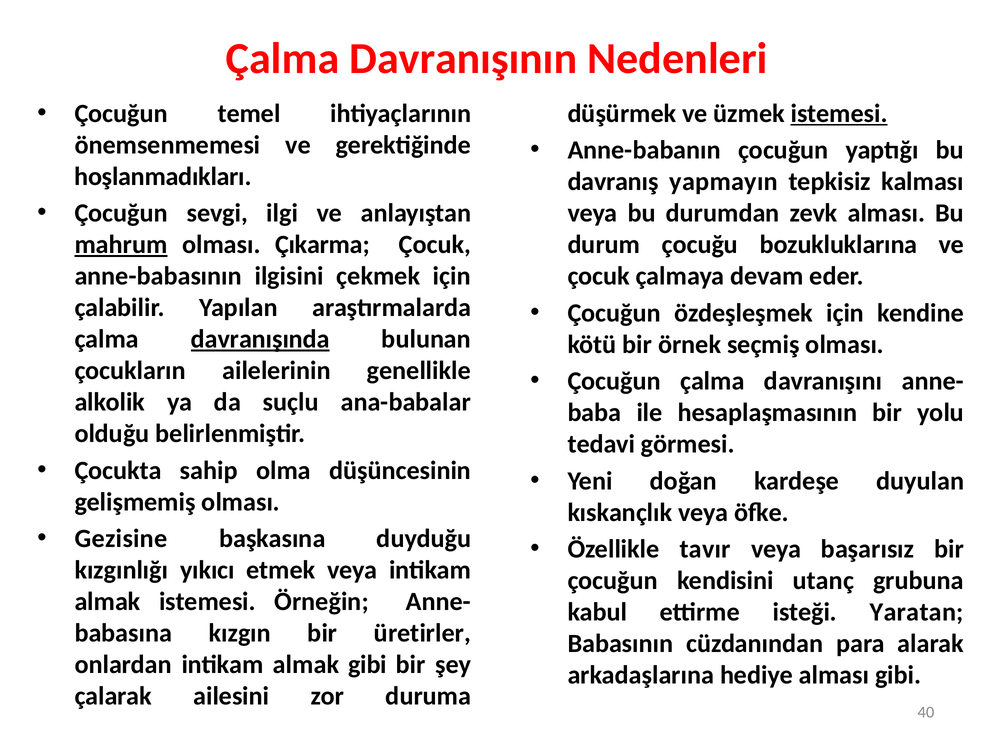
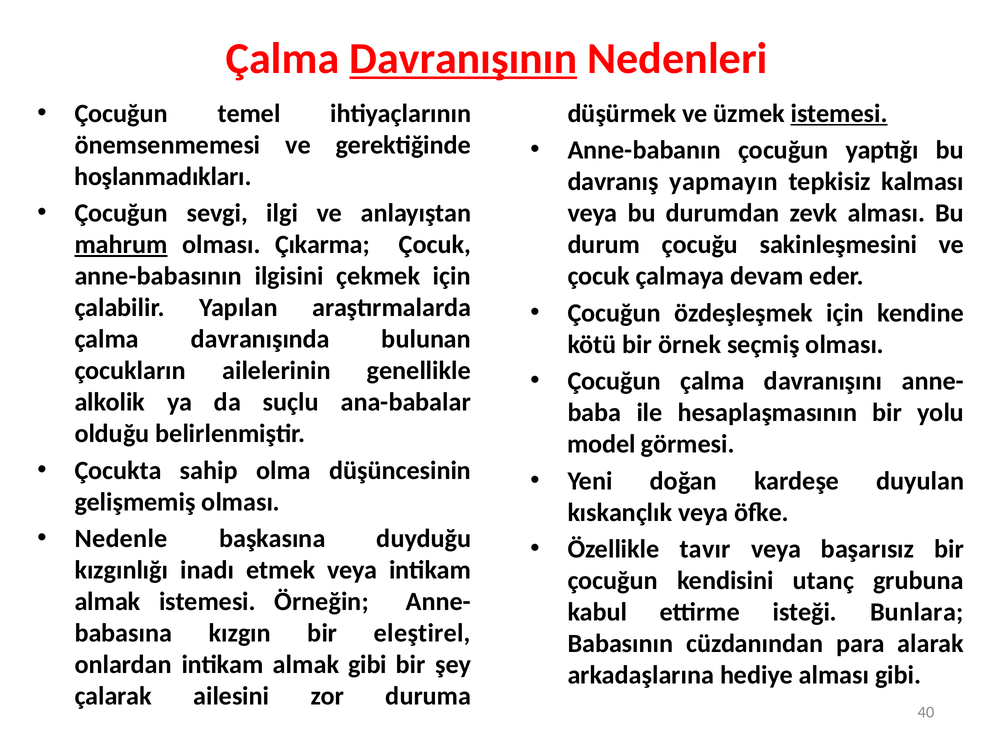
Davranışının underline: none -> present
bozukluklarına: bozukluklarına -> sakinleşmesini
davranışında underline: present -> none
tedavi: tedavi -> model
Gezisine: Gezisine -> Nedenle
yıkıcı: yıkıcı -> inadı
Yaratan: Yaratan -> Bunlara
üretirler: üretirler -> eleştirel
